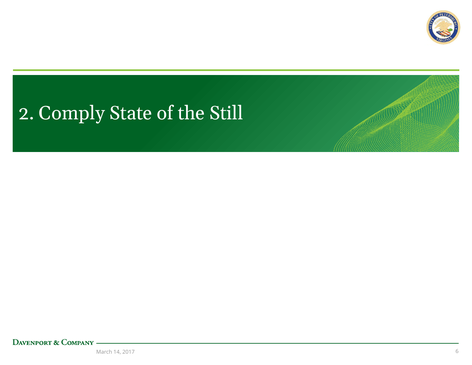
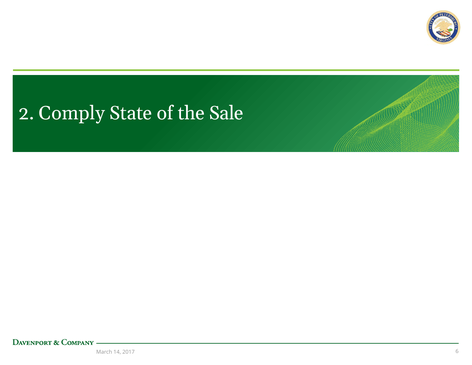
Still: Still -> Sale
